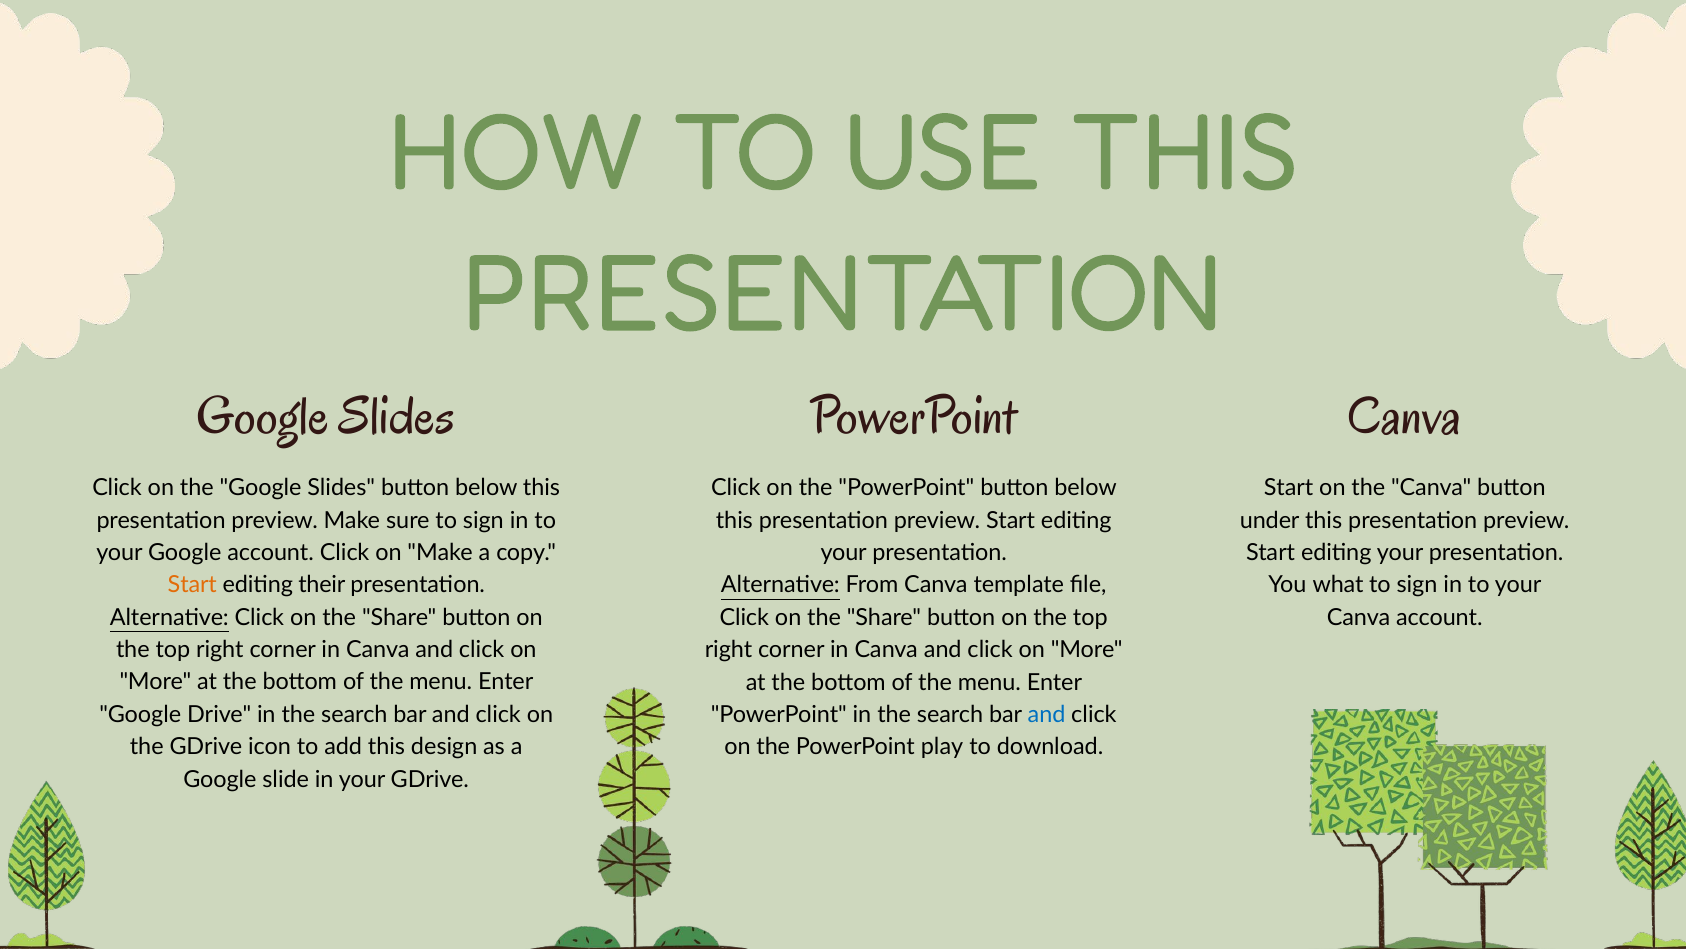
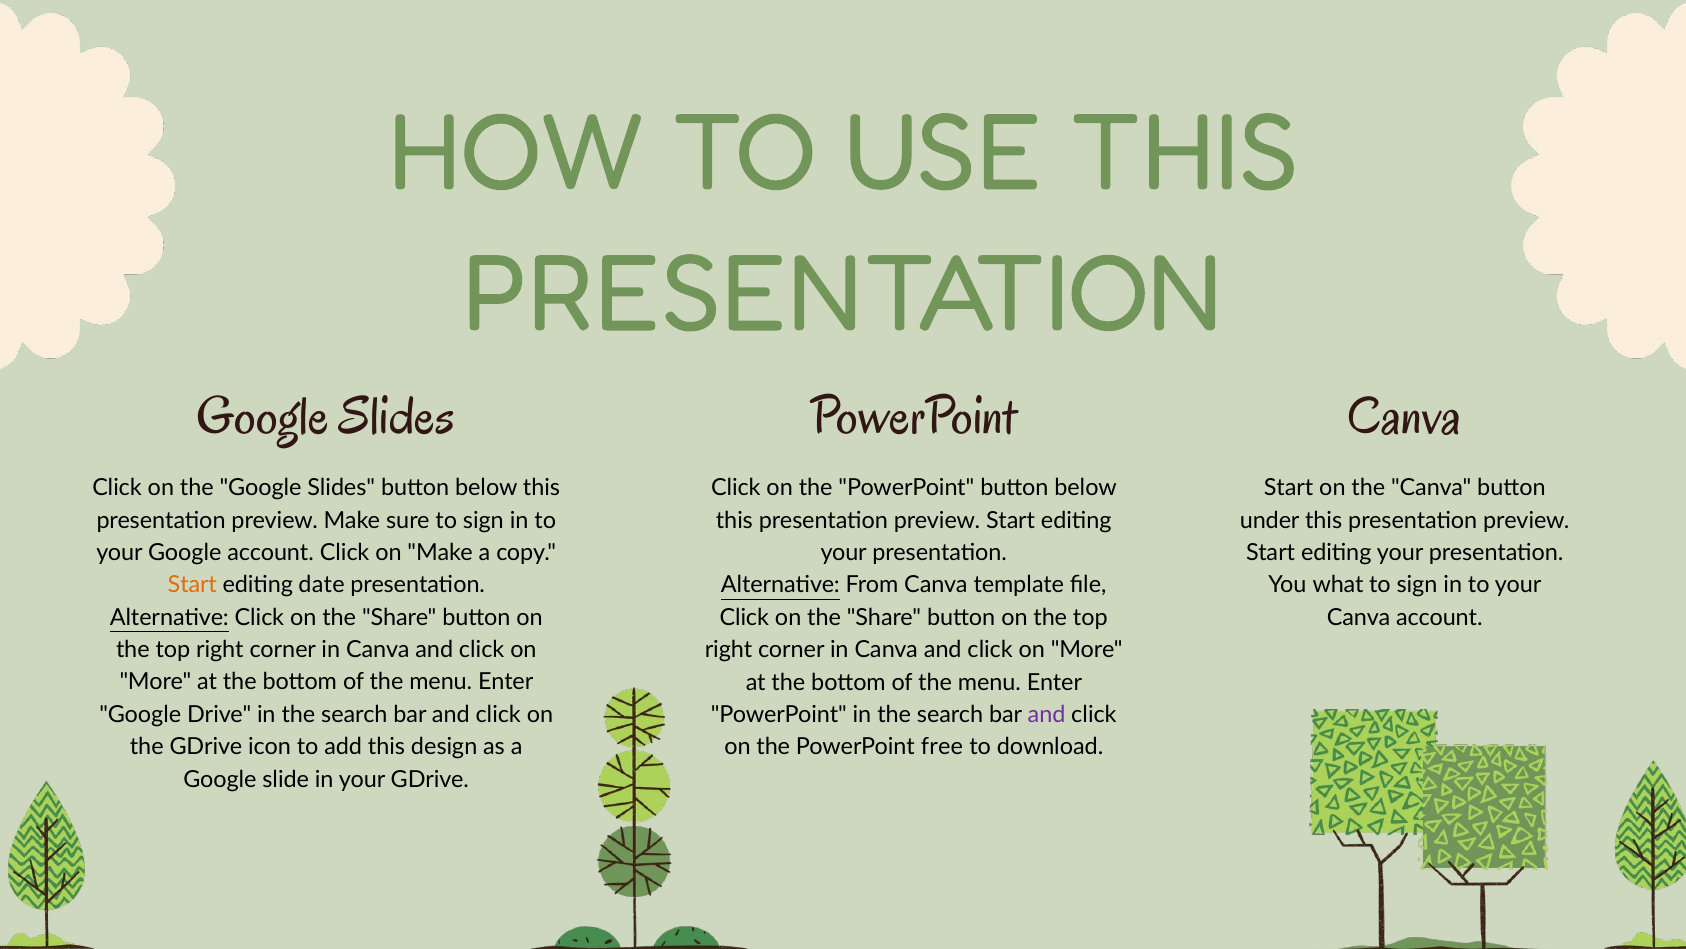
their: their -> date
and at (1047, 714) colour: blue -> purple
play: play -> free
